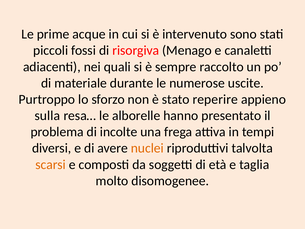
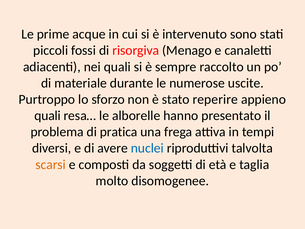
sulla at (47, 116): sulla -> quali
incolte: incolte -> pratica
nuclei colour: orange -> blue
